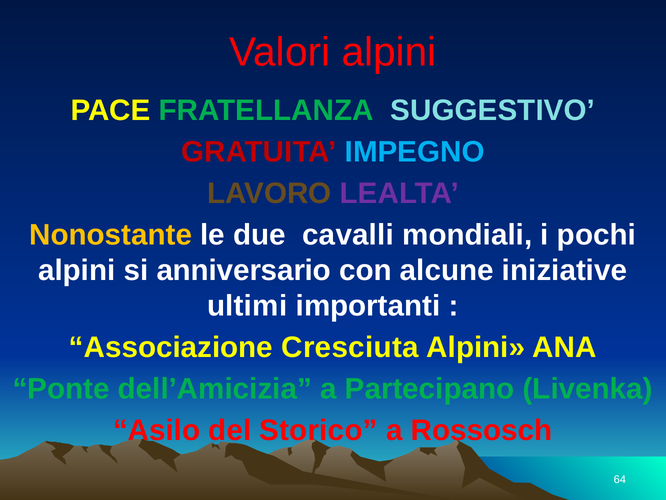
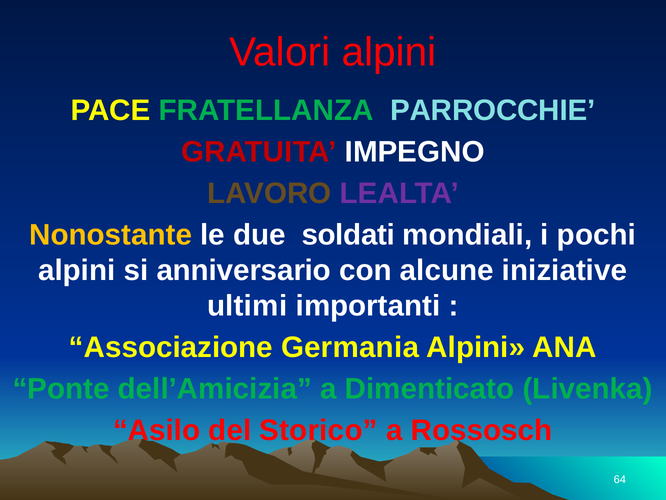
SUGGESTIVO: SUGGESTIVO -> PARROCCHIE
IMPEGNO colour: light blue -> white
cavalli: cavalli -> soldati
Cresciuta: Cresciuta -> Germania
Partecipano: Partecipano -> Dimenticato
